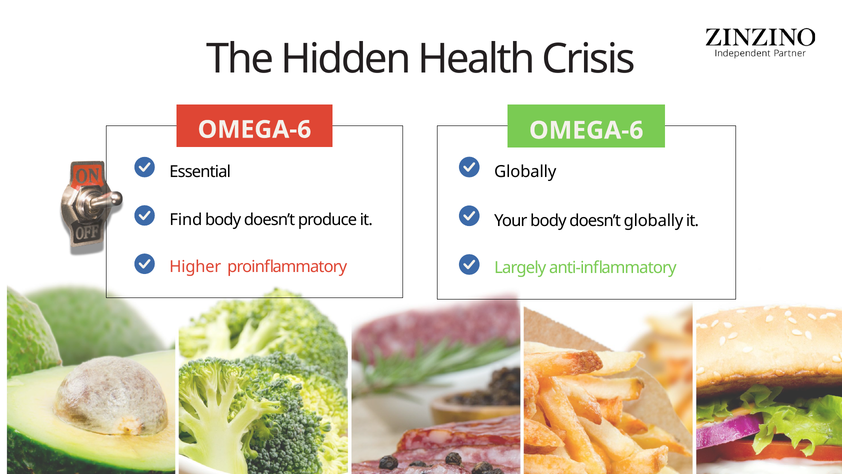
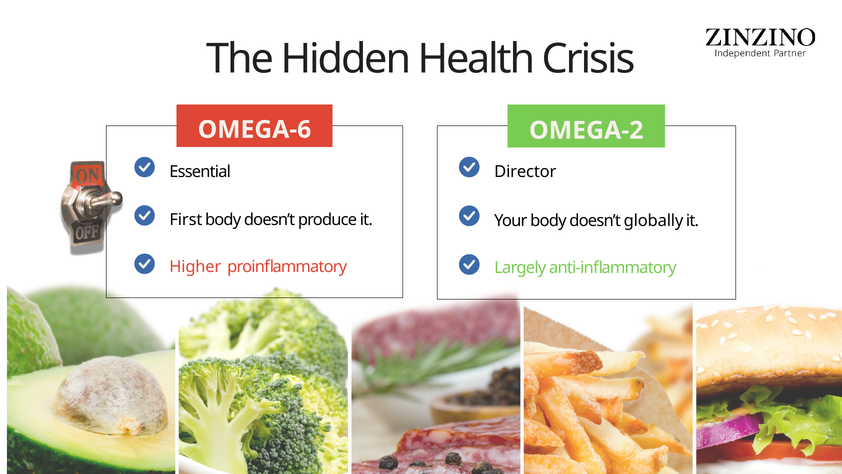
OMEGA-6 at (586, 130): OMEGA-6 -> OMEGA-2
Globally at (525, 172): Globally -> Director
Find: Find -> First
